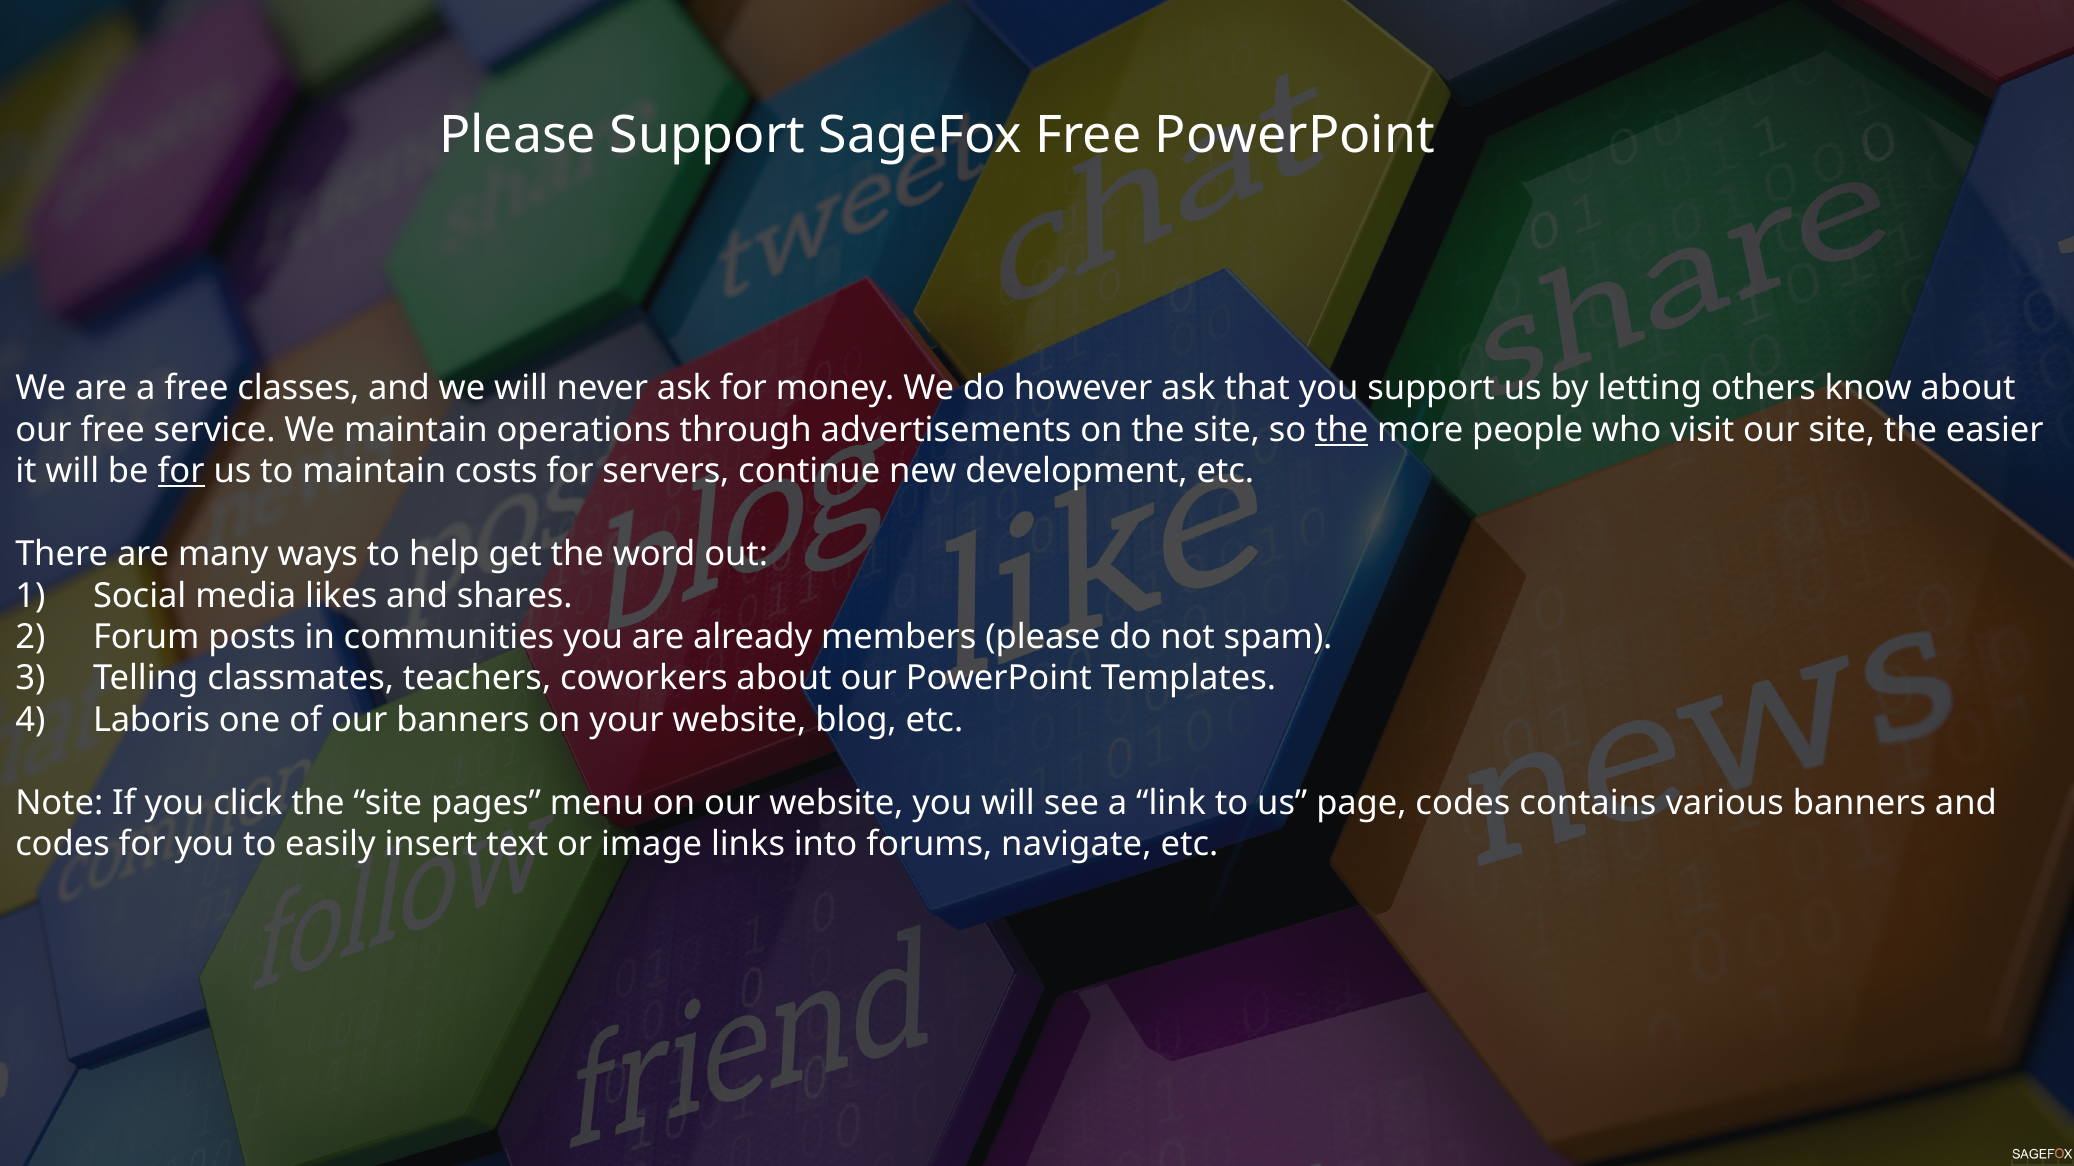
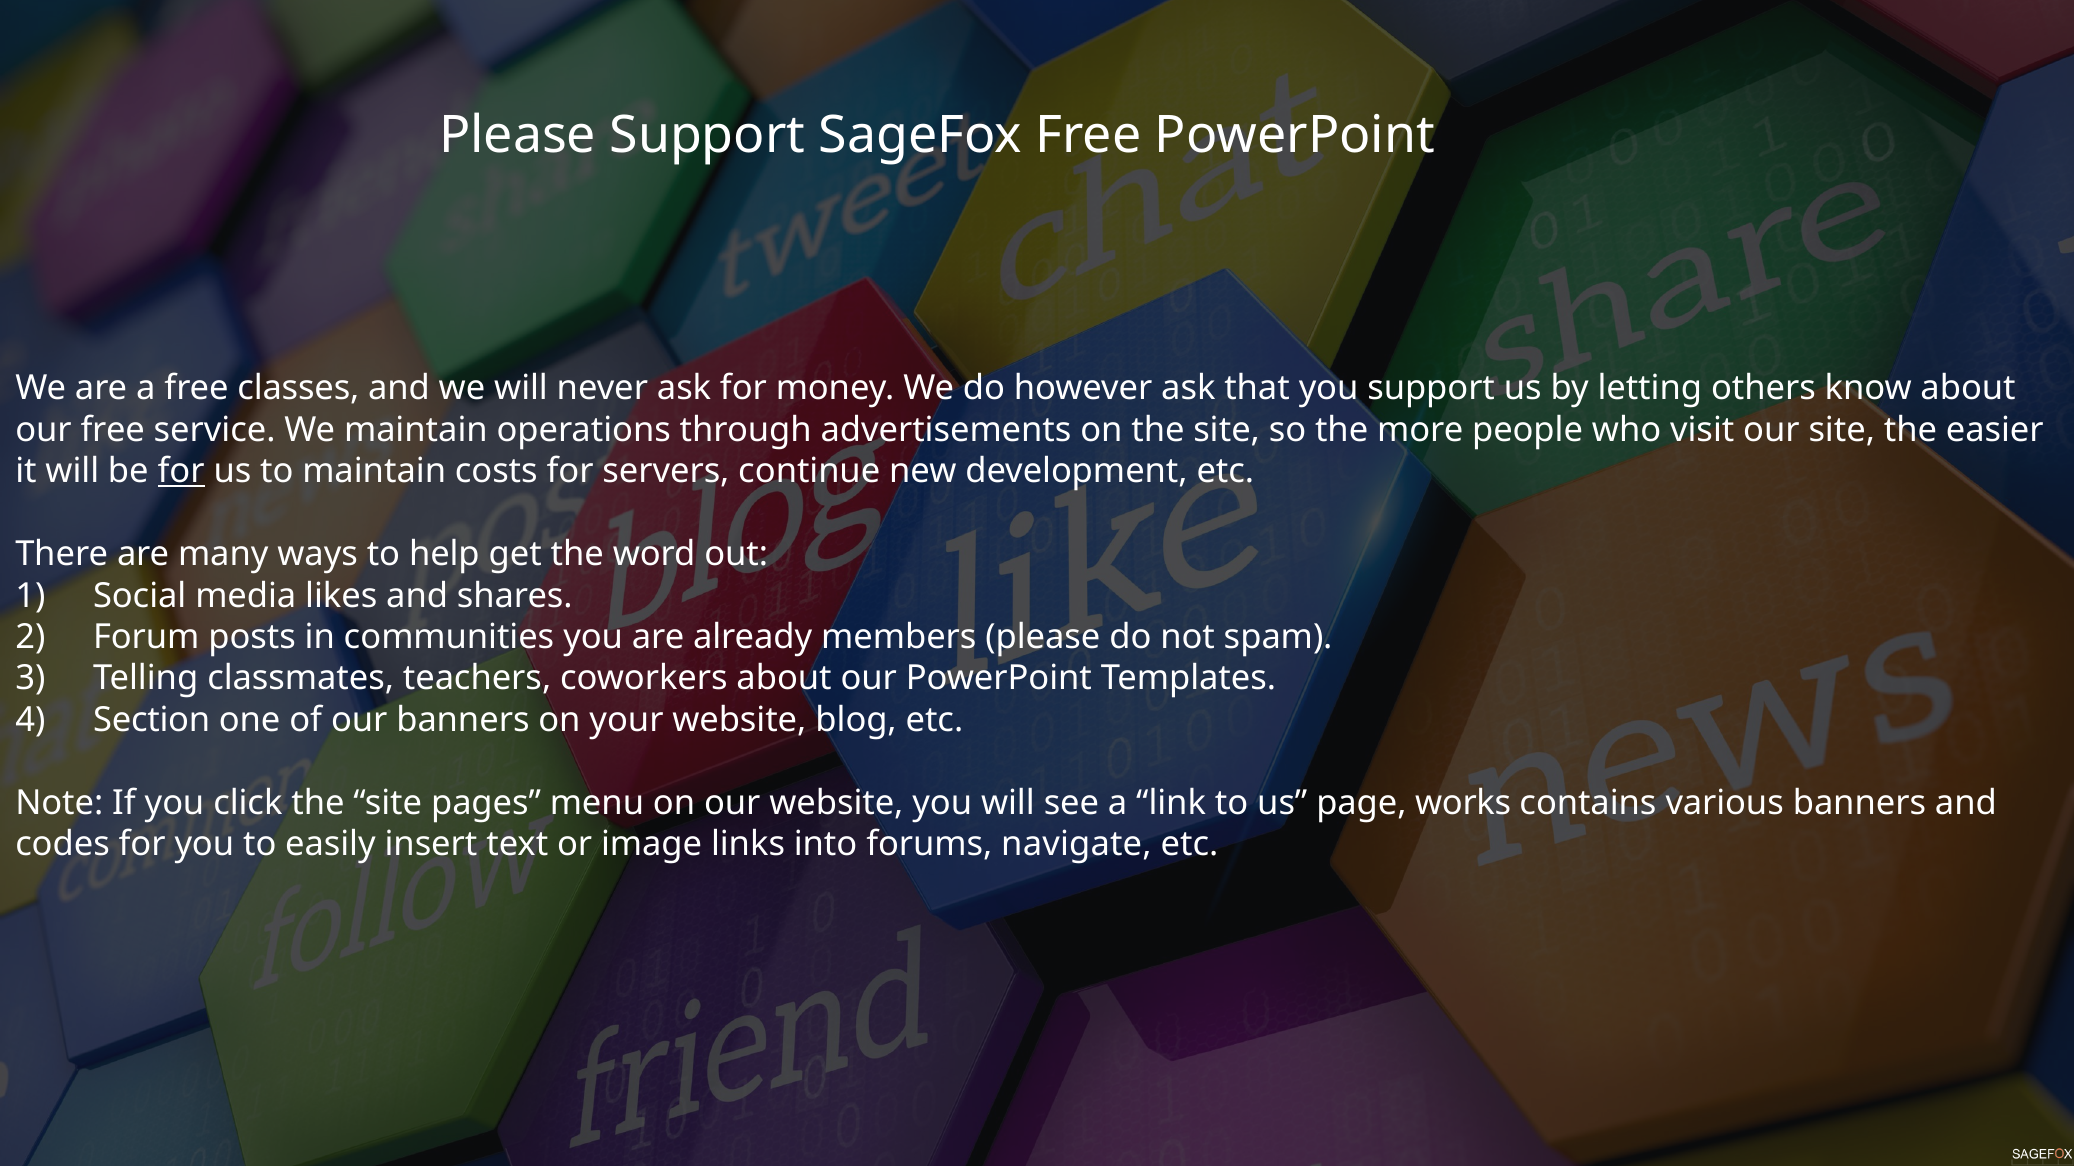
the at (1342, 430) underline: present -> none
Laboris: Laboris -> Section
page codes: codes -> works
